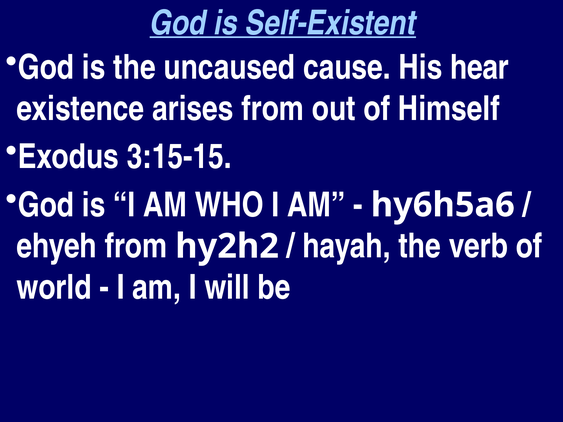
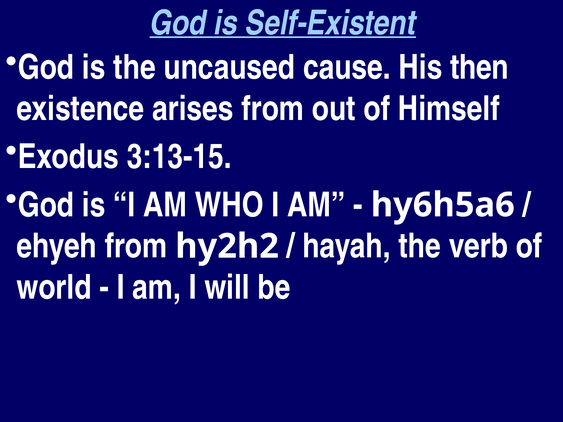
hear: hear -> then
3:15-15: 3:15-15 -> 3:13-15
